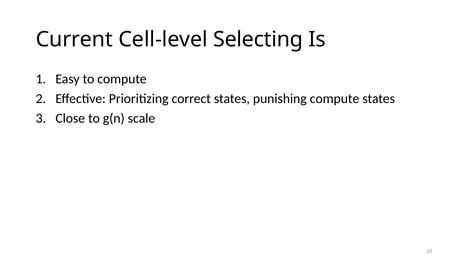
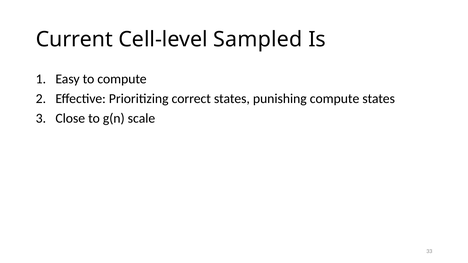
Selecting: Selecting -> Sampled
